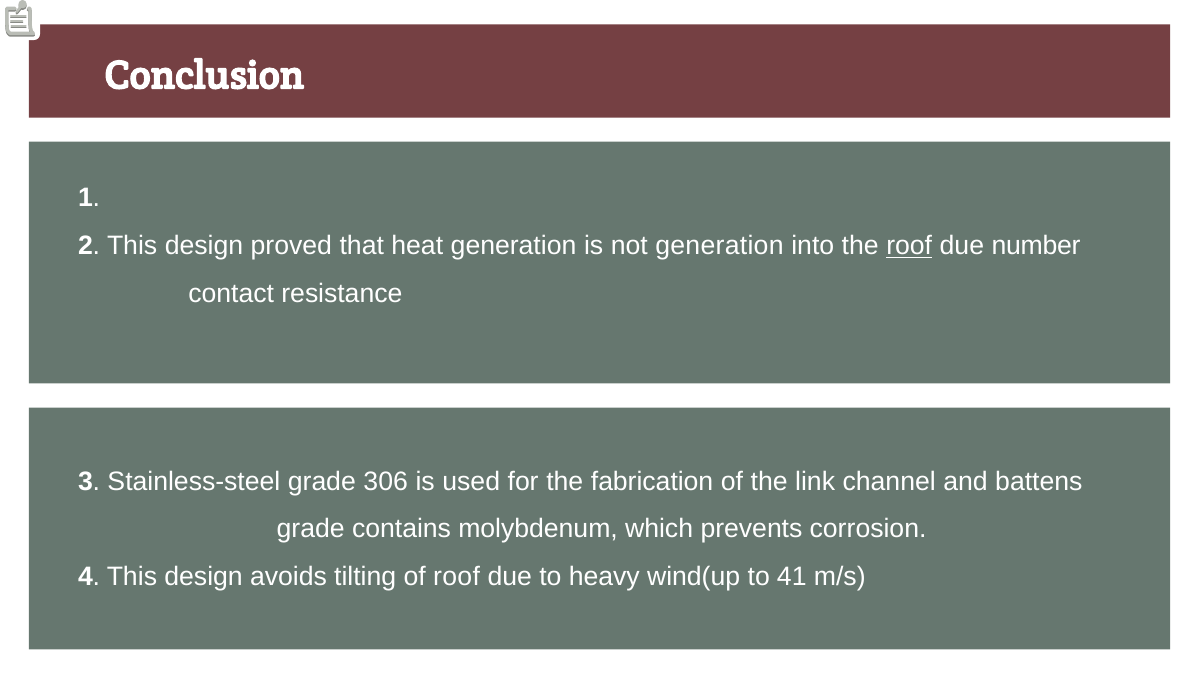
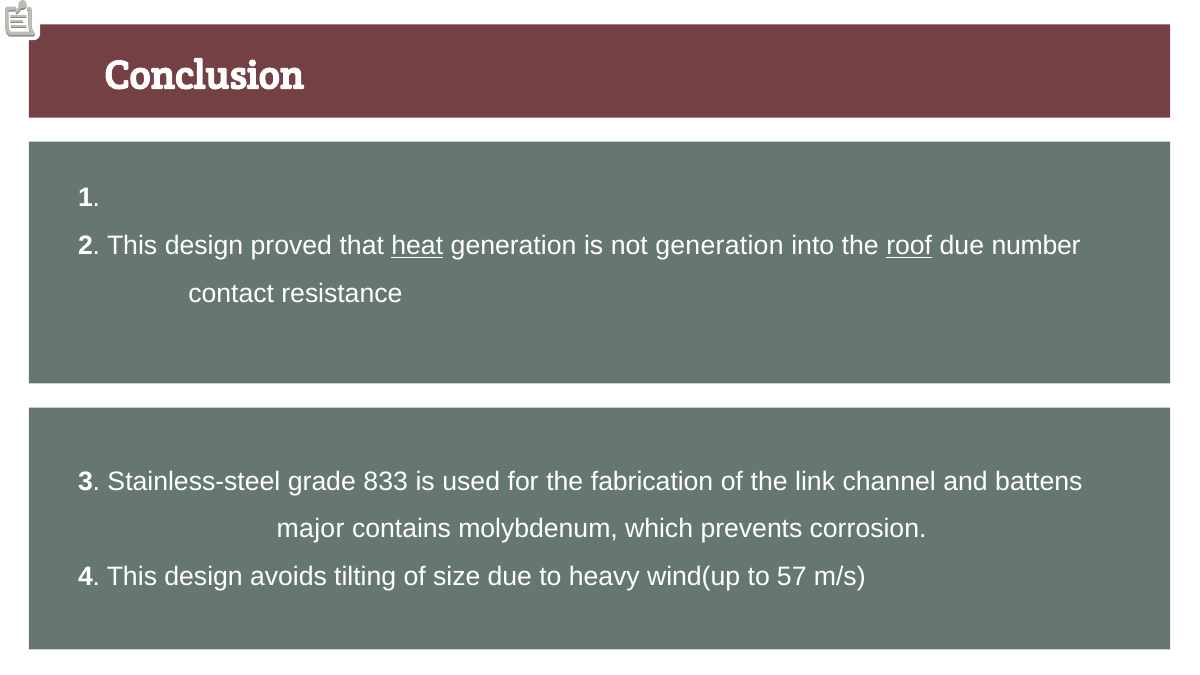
heat underline: none -> present
306: 306 -> 833
grade at (311, 529): grade -> major
of roof: roof -> size
41: 41 -> 57
